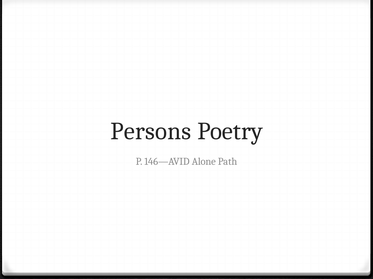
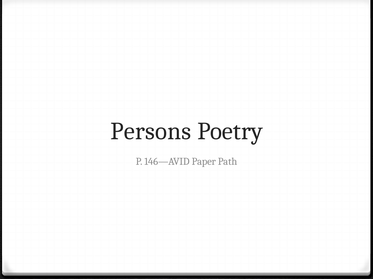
Alone: Alone -> Paper
